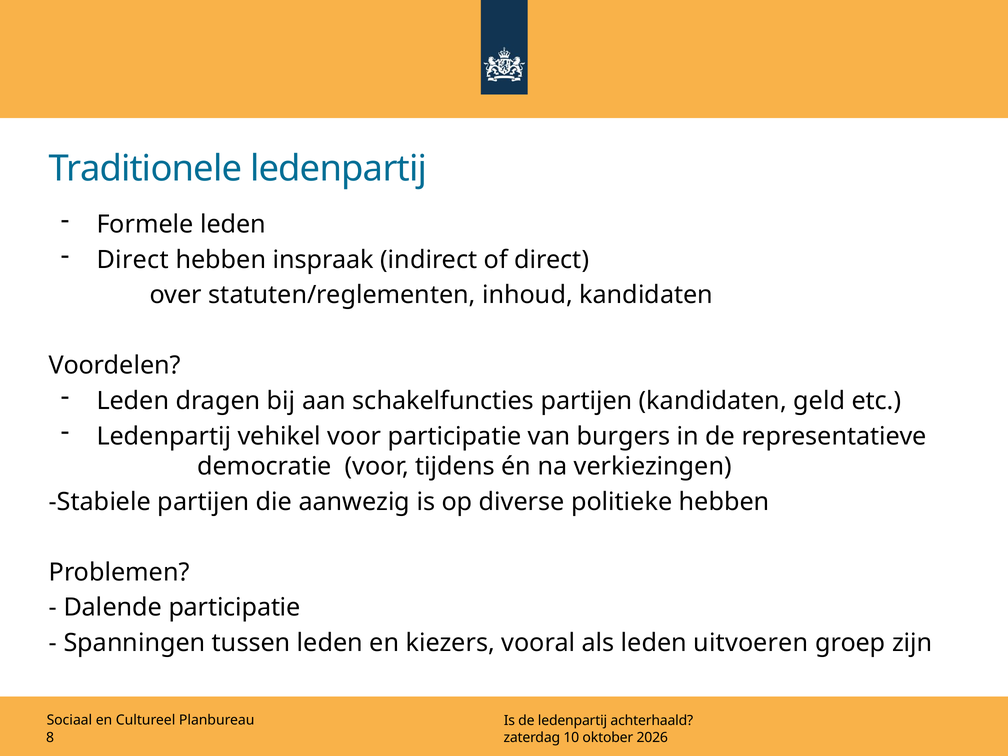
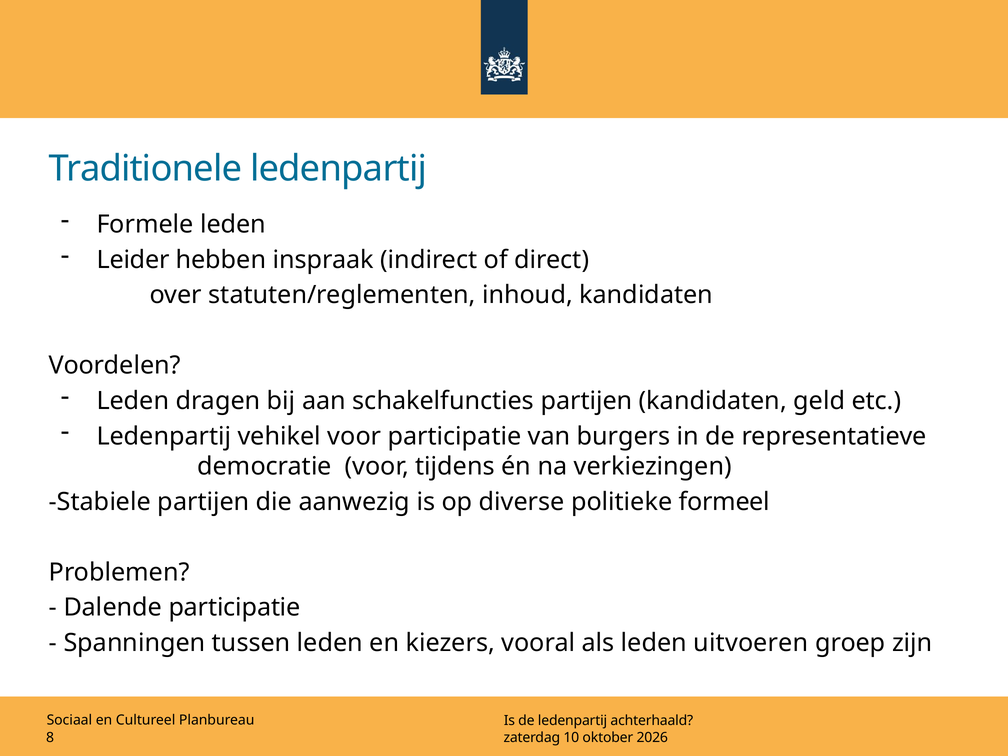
Direct at (133, 260): Direct -> Leider
politieke hebben: hebben -> formeel
